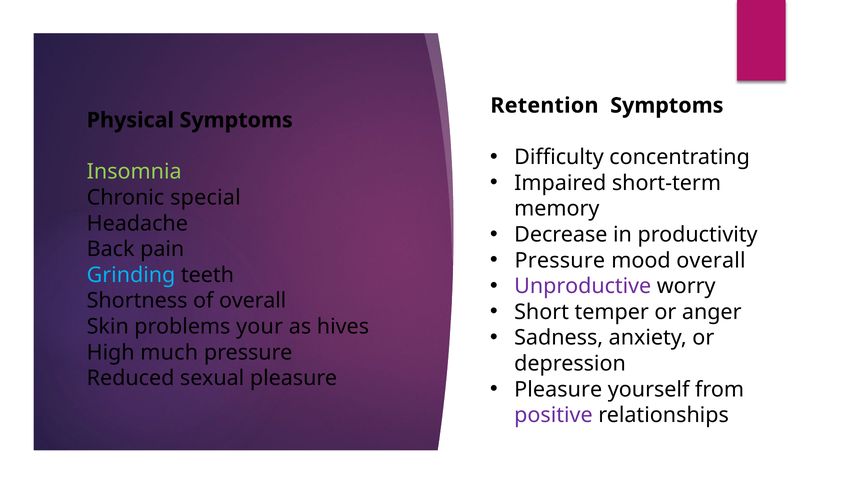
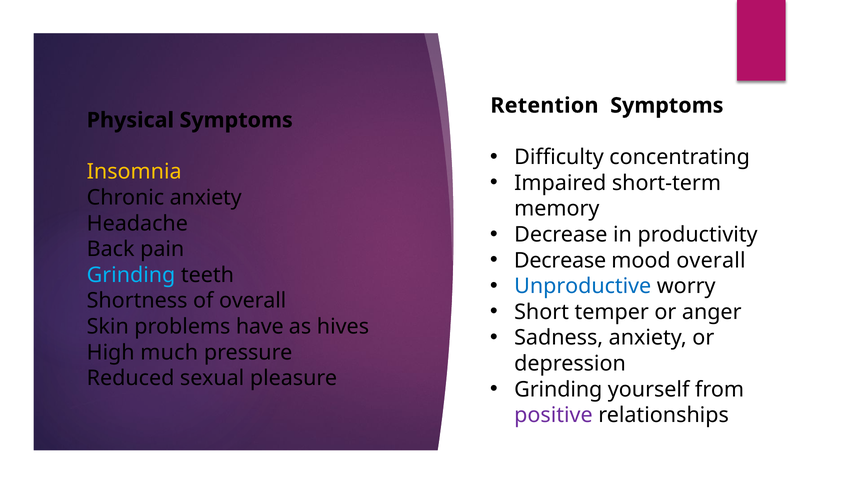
Insomnia colour: light green -> yellow
Chronic special: special -> anxiety
Pressure at (560, 261): Pressure -> Decrease
Unproductive colour: purple -> blue
your: your -> have
Pleasure at (558, 390): Pleasure -> Grinding
